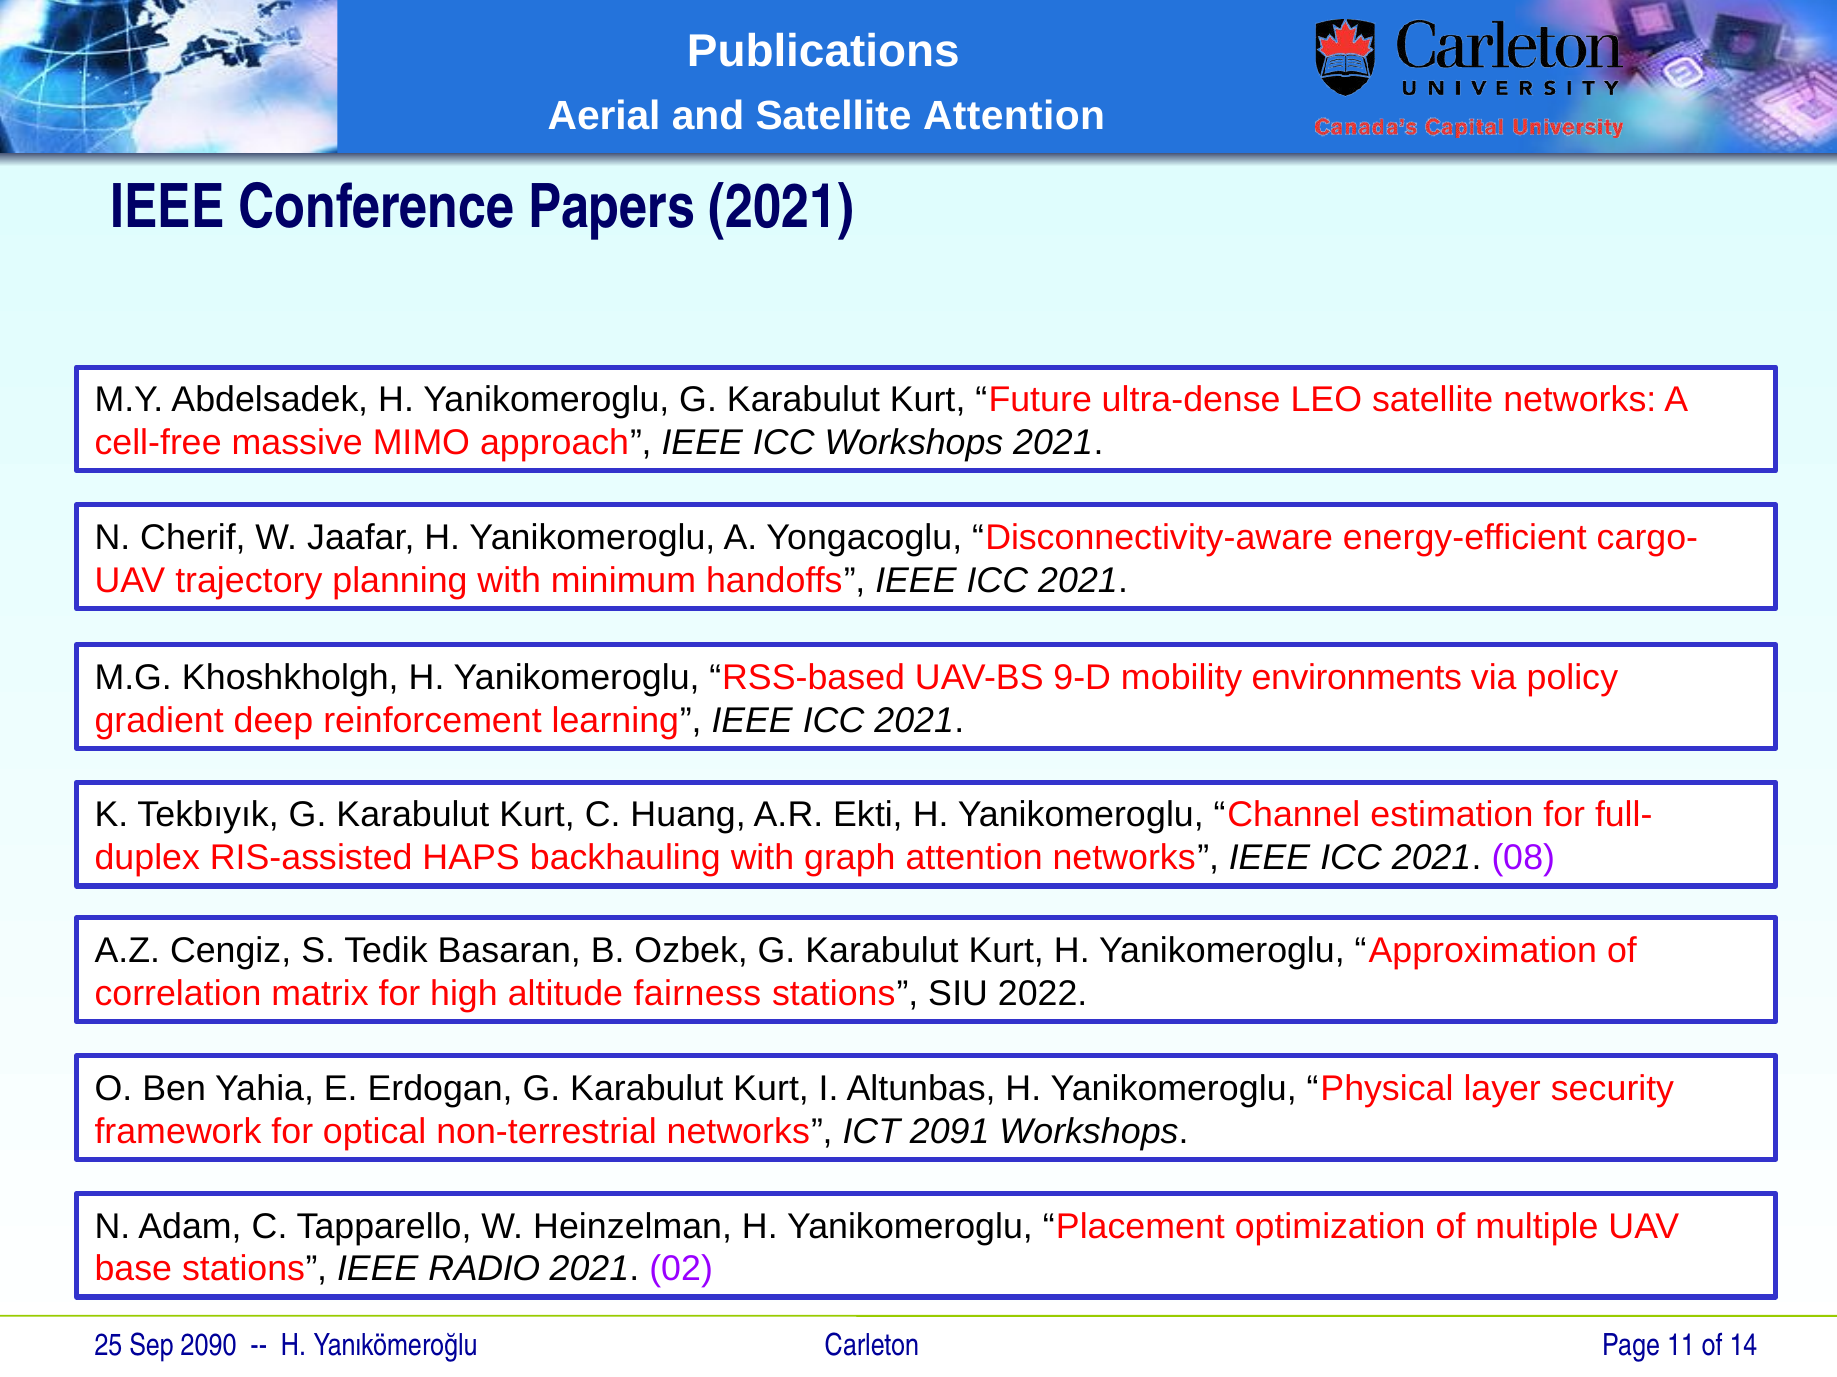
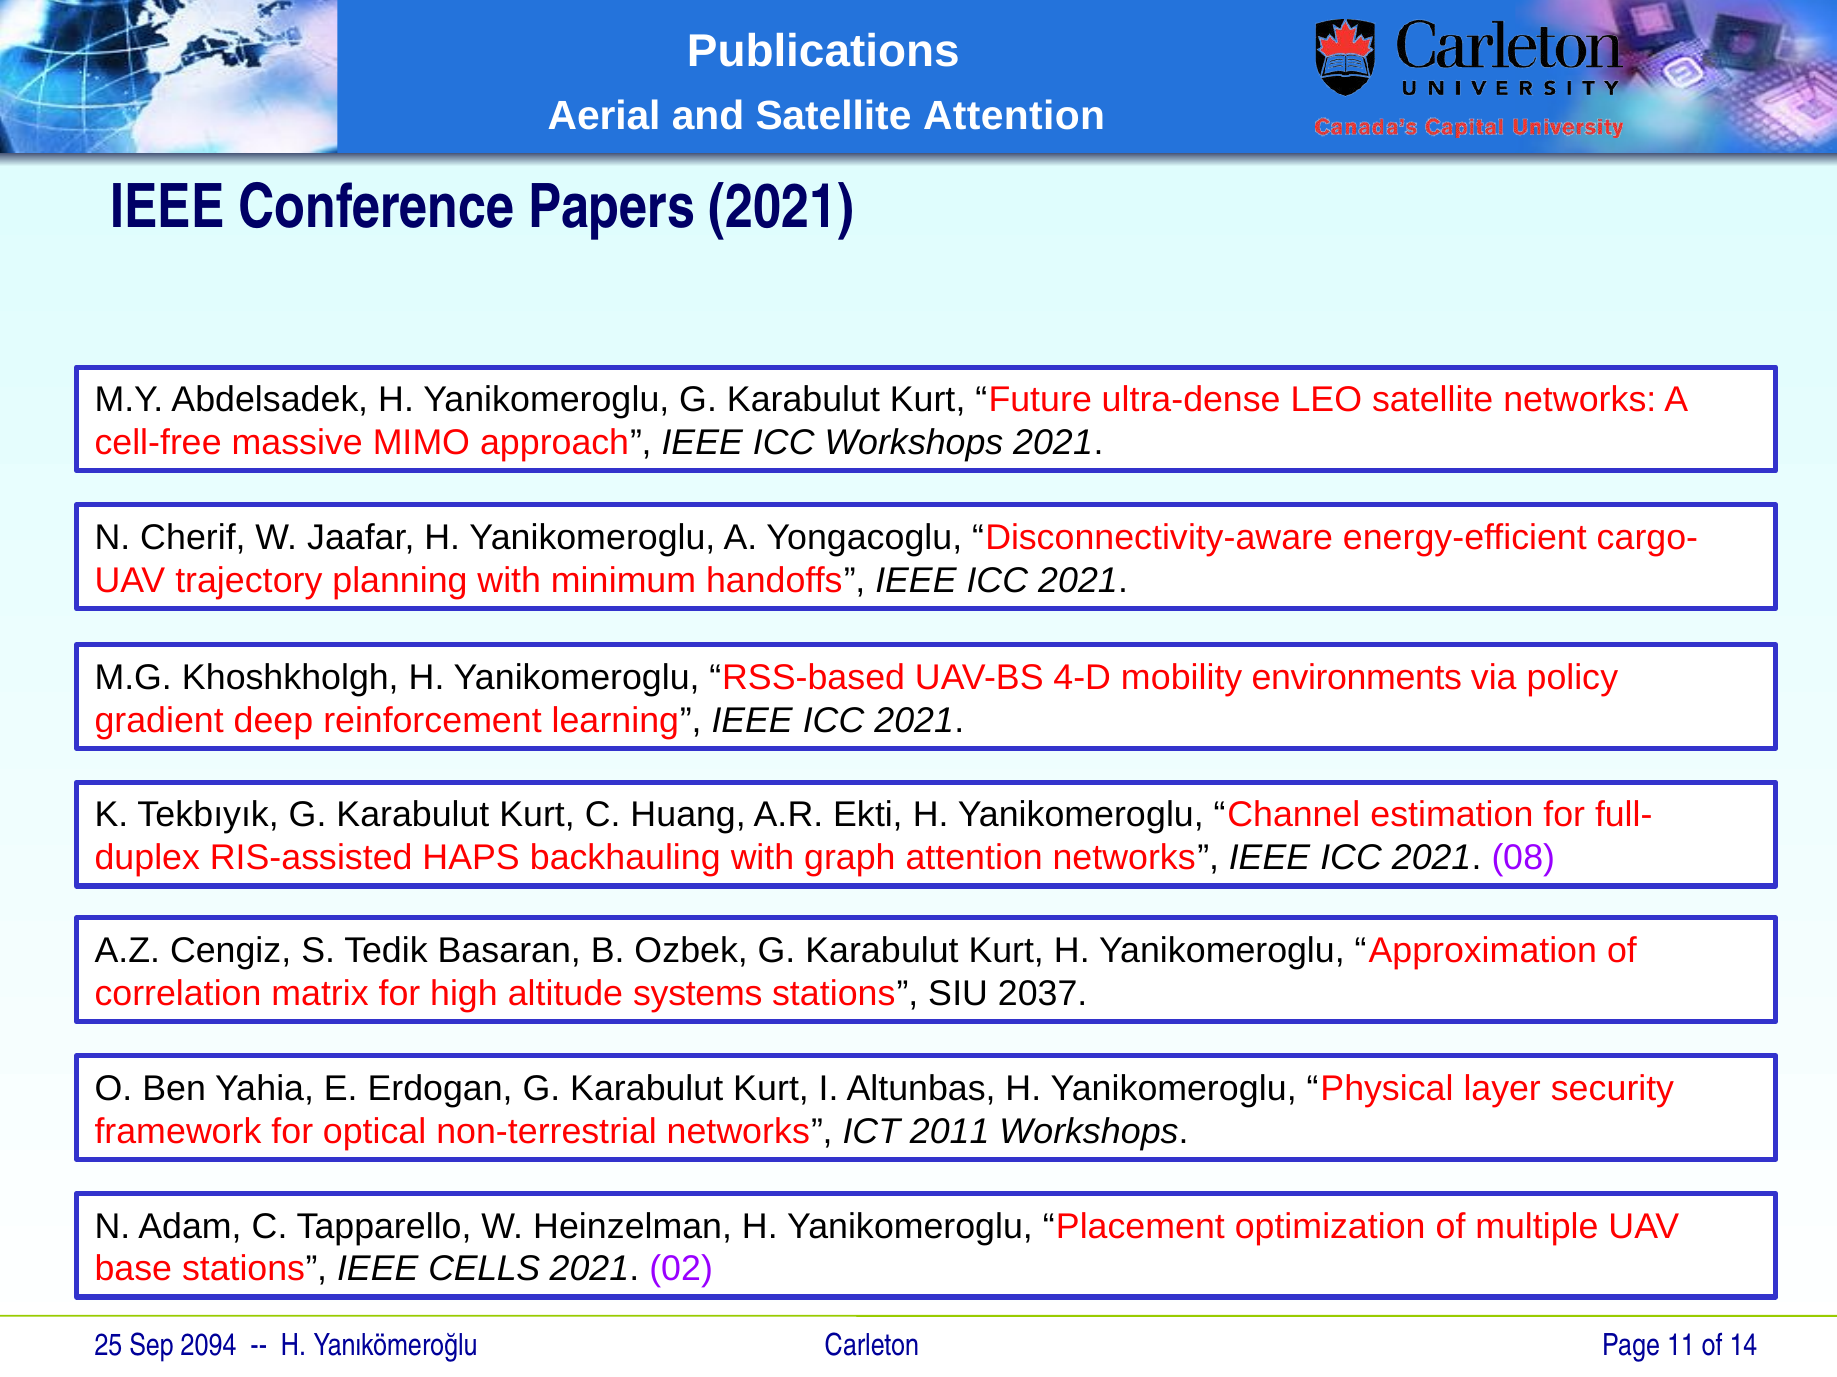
9-D: 9-D -> 4-D
fairness: fairness -> systems
2022: 2022 -> 2037
2091: 2091 -> 2011
RADIO: RADIO -> CELLS
2090: 2090 -> 2094
